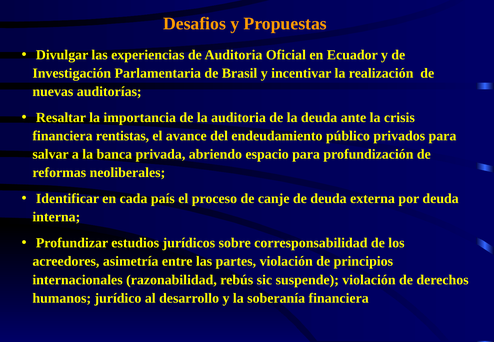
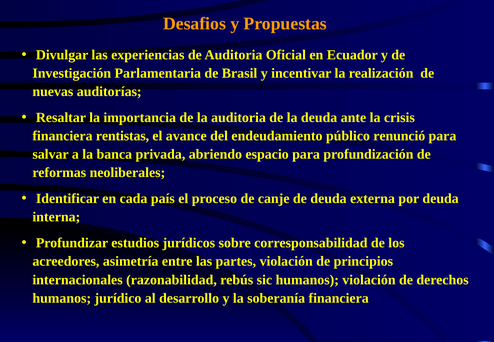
privados: privados -> renunció
sic suspende: suspende -> humanos
